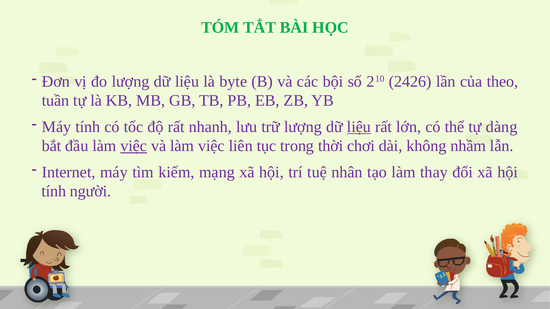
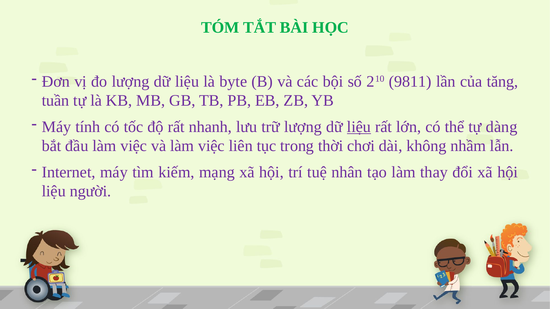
2426: 2426 -> 9811
theo: theo -> tăng
việc at (134, 146) underline: present -> none
tính at (54, 192): tính -> liệu
